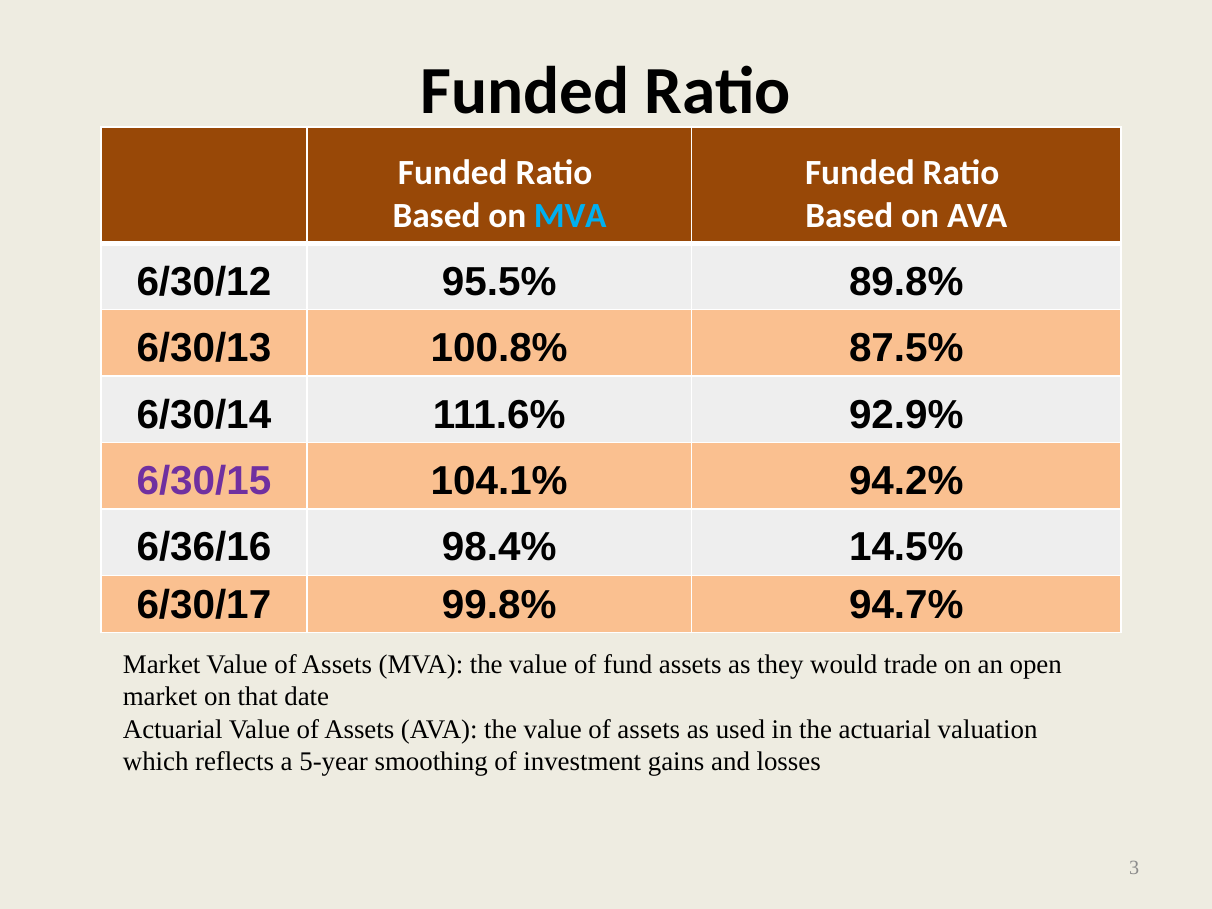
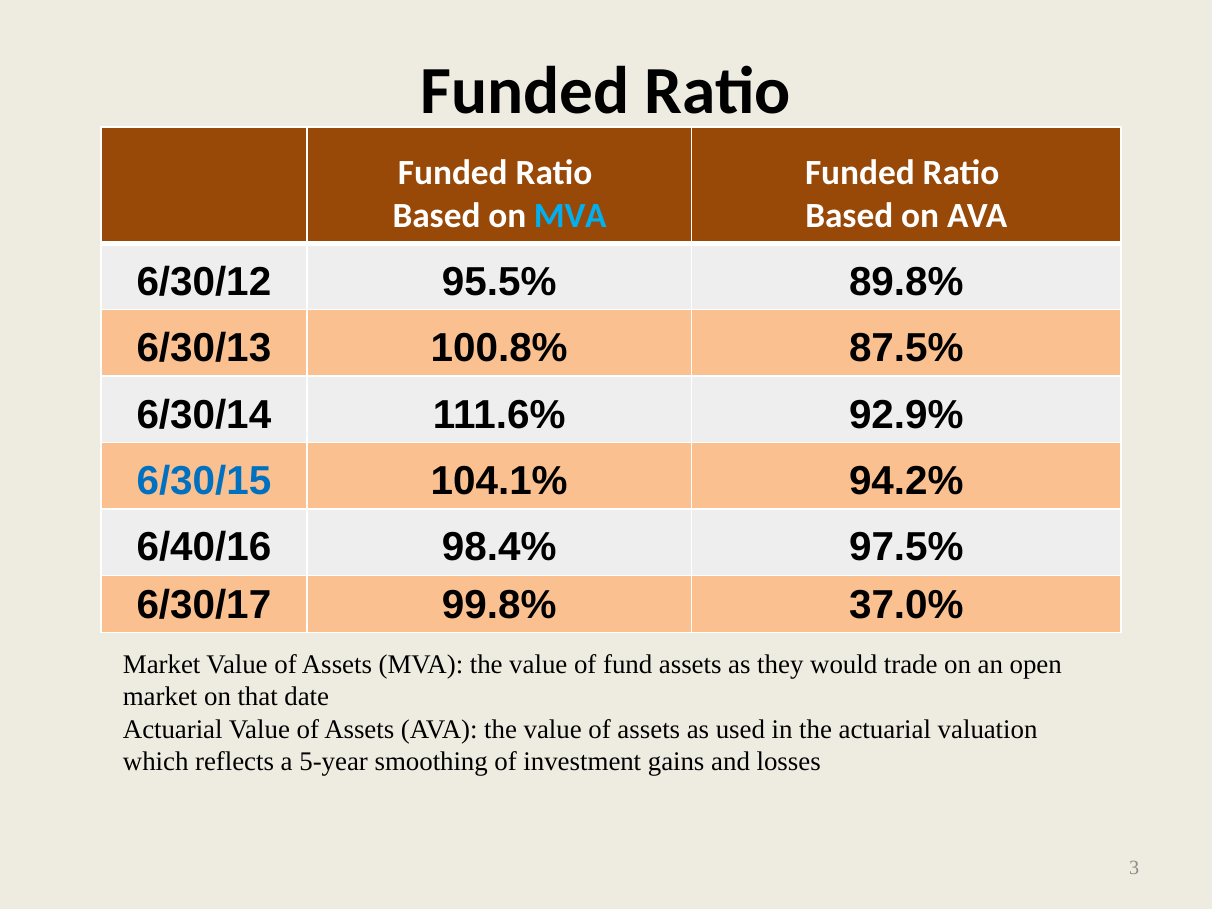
6/30/15 colour: purple -> blue
6/36/16: 6/36/16 -> 6/40/16
14.5%: 14.5% -> 97.5%
94.7%: 94.7% -> 37.0%
